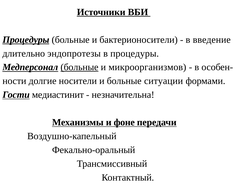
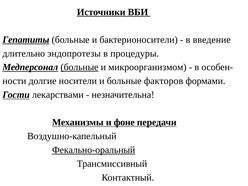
Процедуры at (26, 40): Процедуры -> Гепатиты
микроорганизмов: микроорганизмов -> микроорганизмом
ситуации: ситуации -> факторов
медиастинит: медиастинит -> лекарствами
Фекально-оральный underline: none -> present
